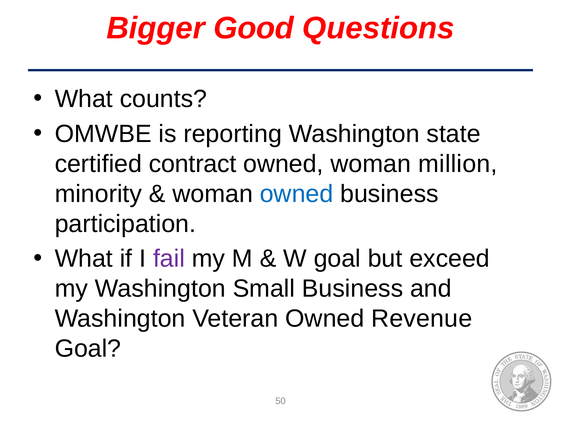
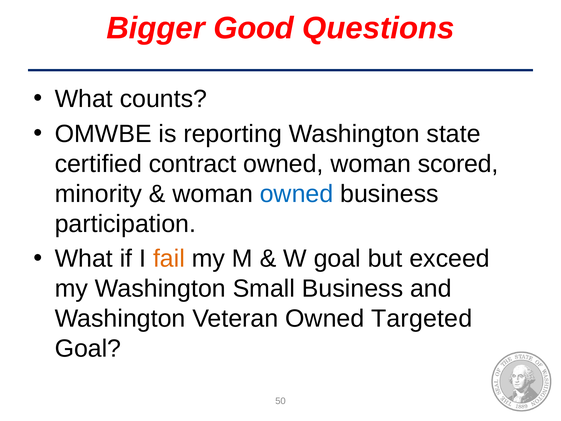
million: million -> scored
fail colour: purple -> orange
Revenue: Revenue -> Targeted
